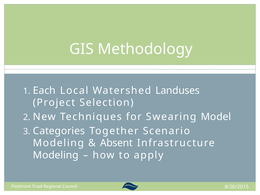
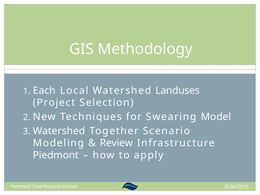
Categories at (59, 131): Categories -> Watershed
Absent: Absent -> Review
Modeling at (56, 155): Modeling -> Piedmont
